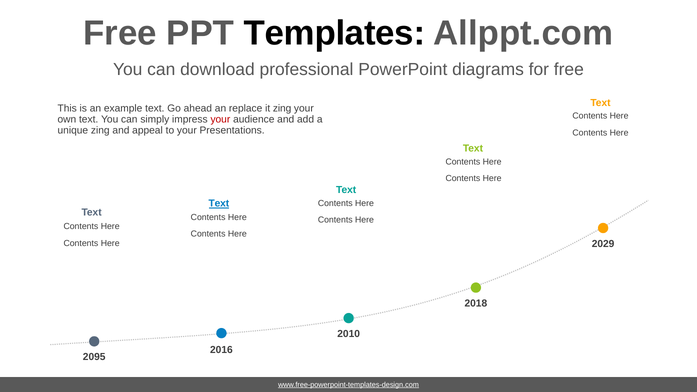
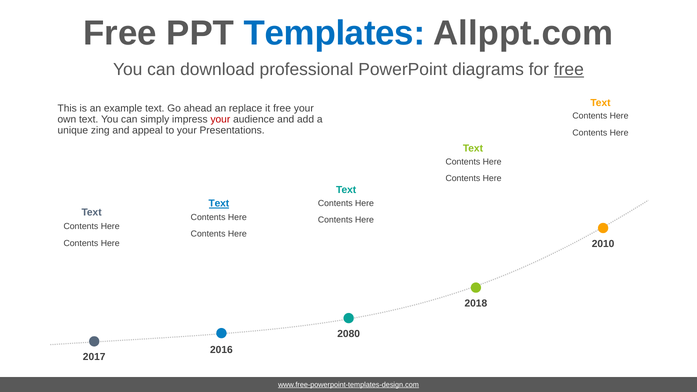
Templates colour: black -> blue
free at (569, 69) underline: none -> present
it zing: zing -> free
2029: 2029 -> 2010
2010: 2010 -> 2080
2095: 2095 -> 2017
